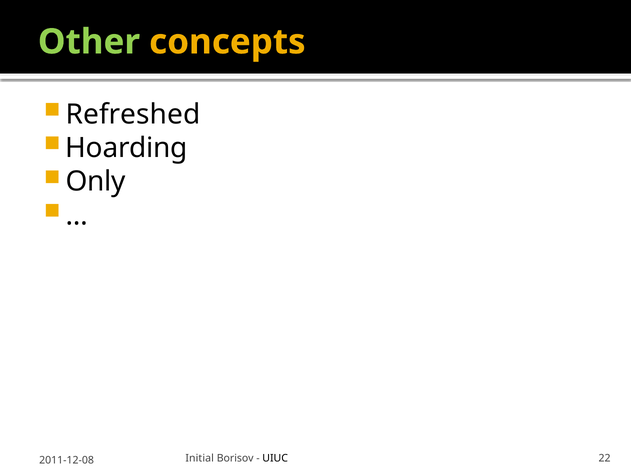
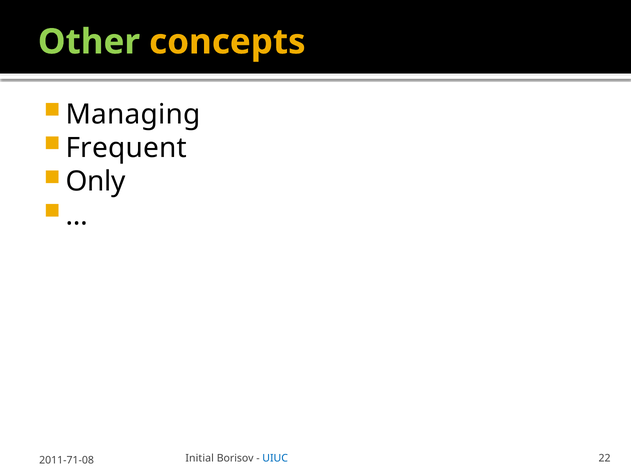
Refreshed: Refreshed -> Managing
Hoarding: Hoarding -> Frequent
UIUC colour: black -> blue
2011-12-08: 2011-12-08 -> 2011-71-08
